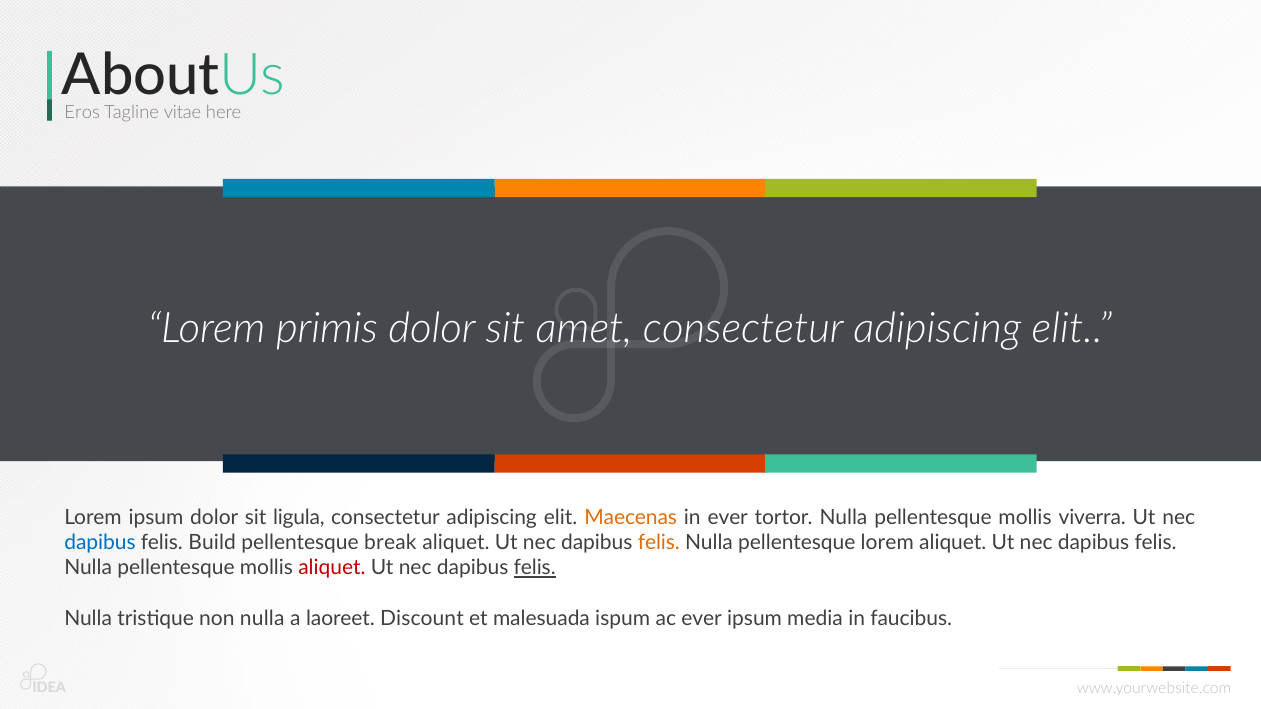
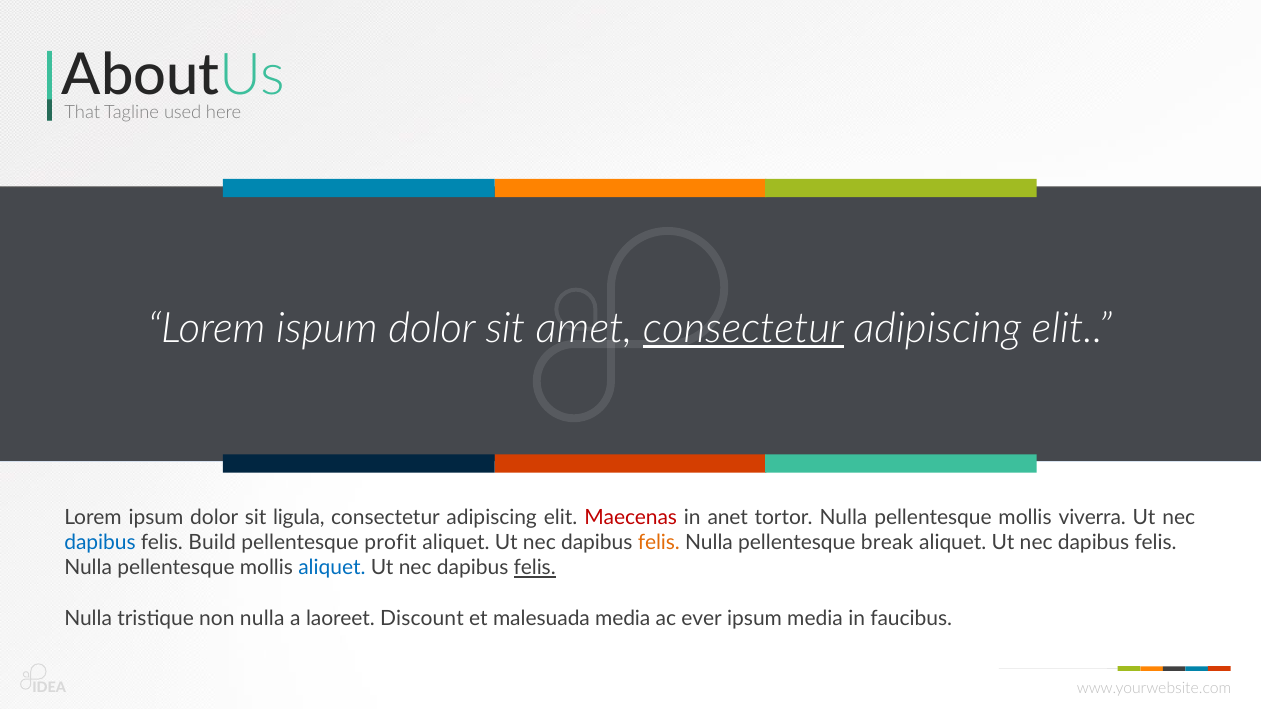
Eros: Eros -> That
vitae: vitae -> used
primis: primis -> ispum
consectetur at (743, 329) underline: none -> present
Maecenas colour: orange -> red
in ever: ever -> anet
break: break -> profit
pellentesque lorem: lorem -> break
aliquet at (332, 568) colour: red -> blue
malesuada ispum: ispum -> media
